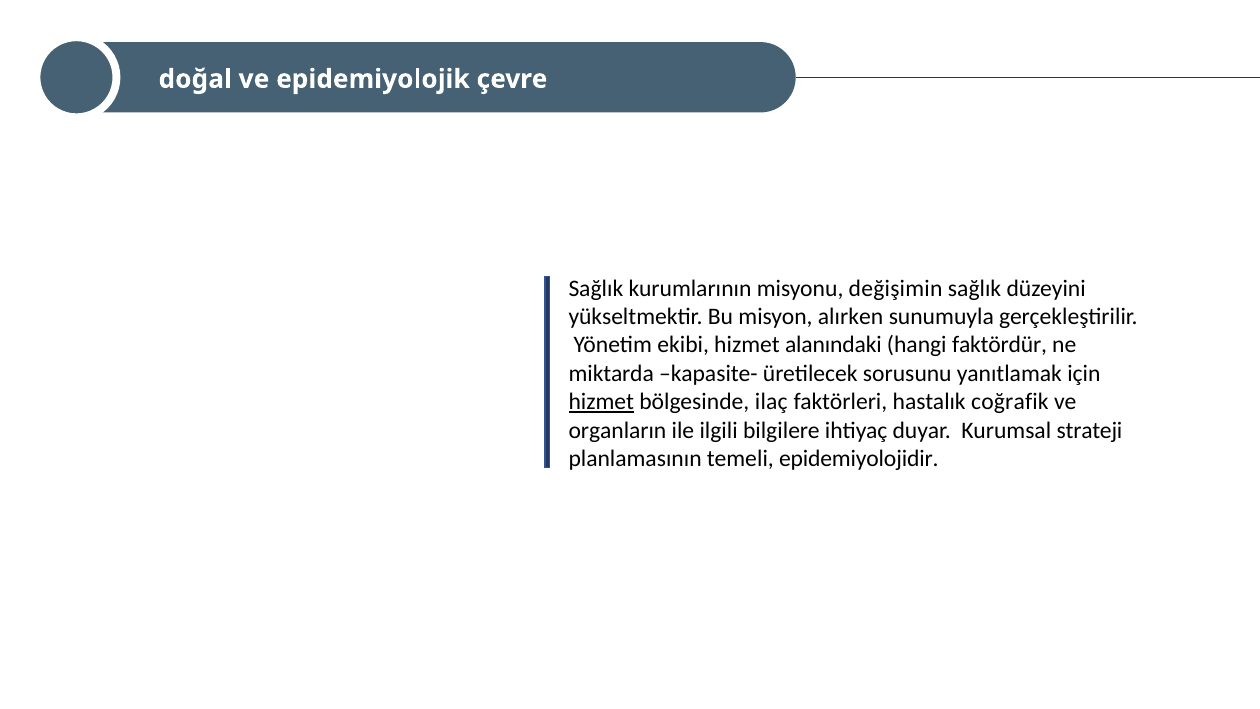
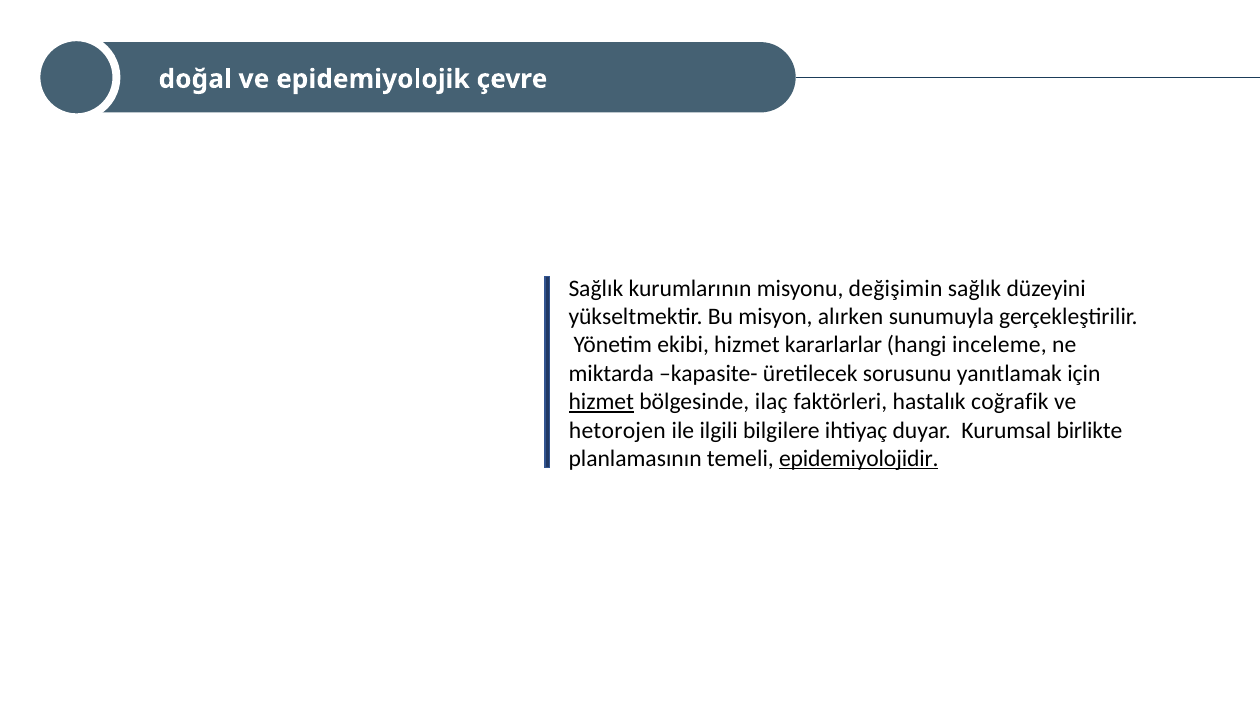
alanındaki: alanındaki -> kararlarlar
faktördür: faktördür -> inceleme
organların: organların -> hetorojen
strateji: strateji -> birlikte
epidemiyolojidir underline: none -> present
